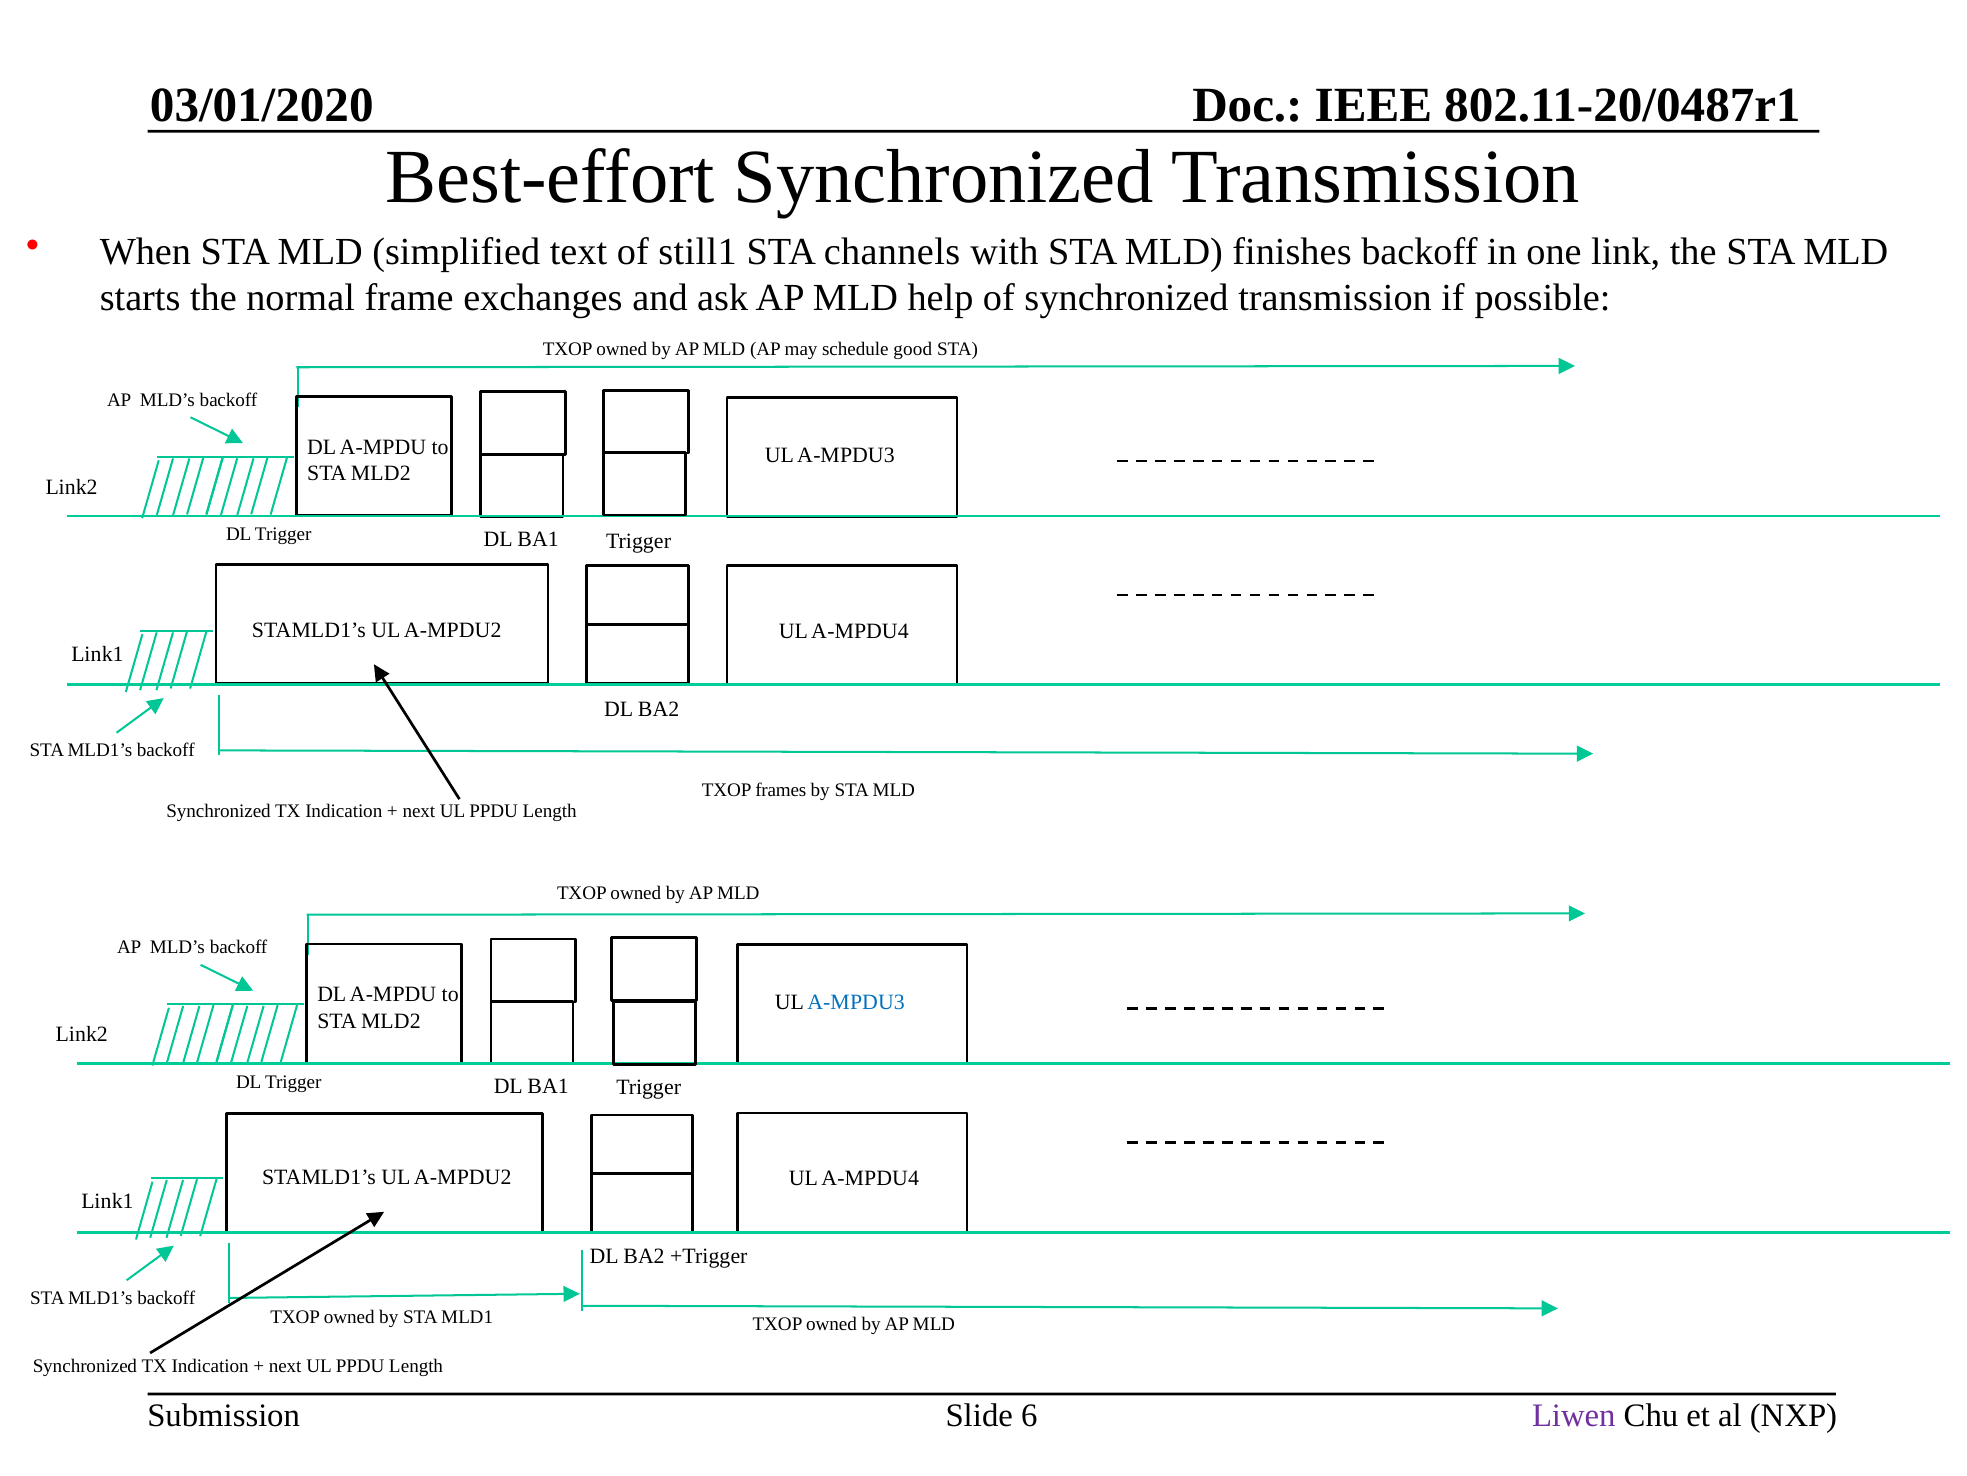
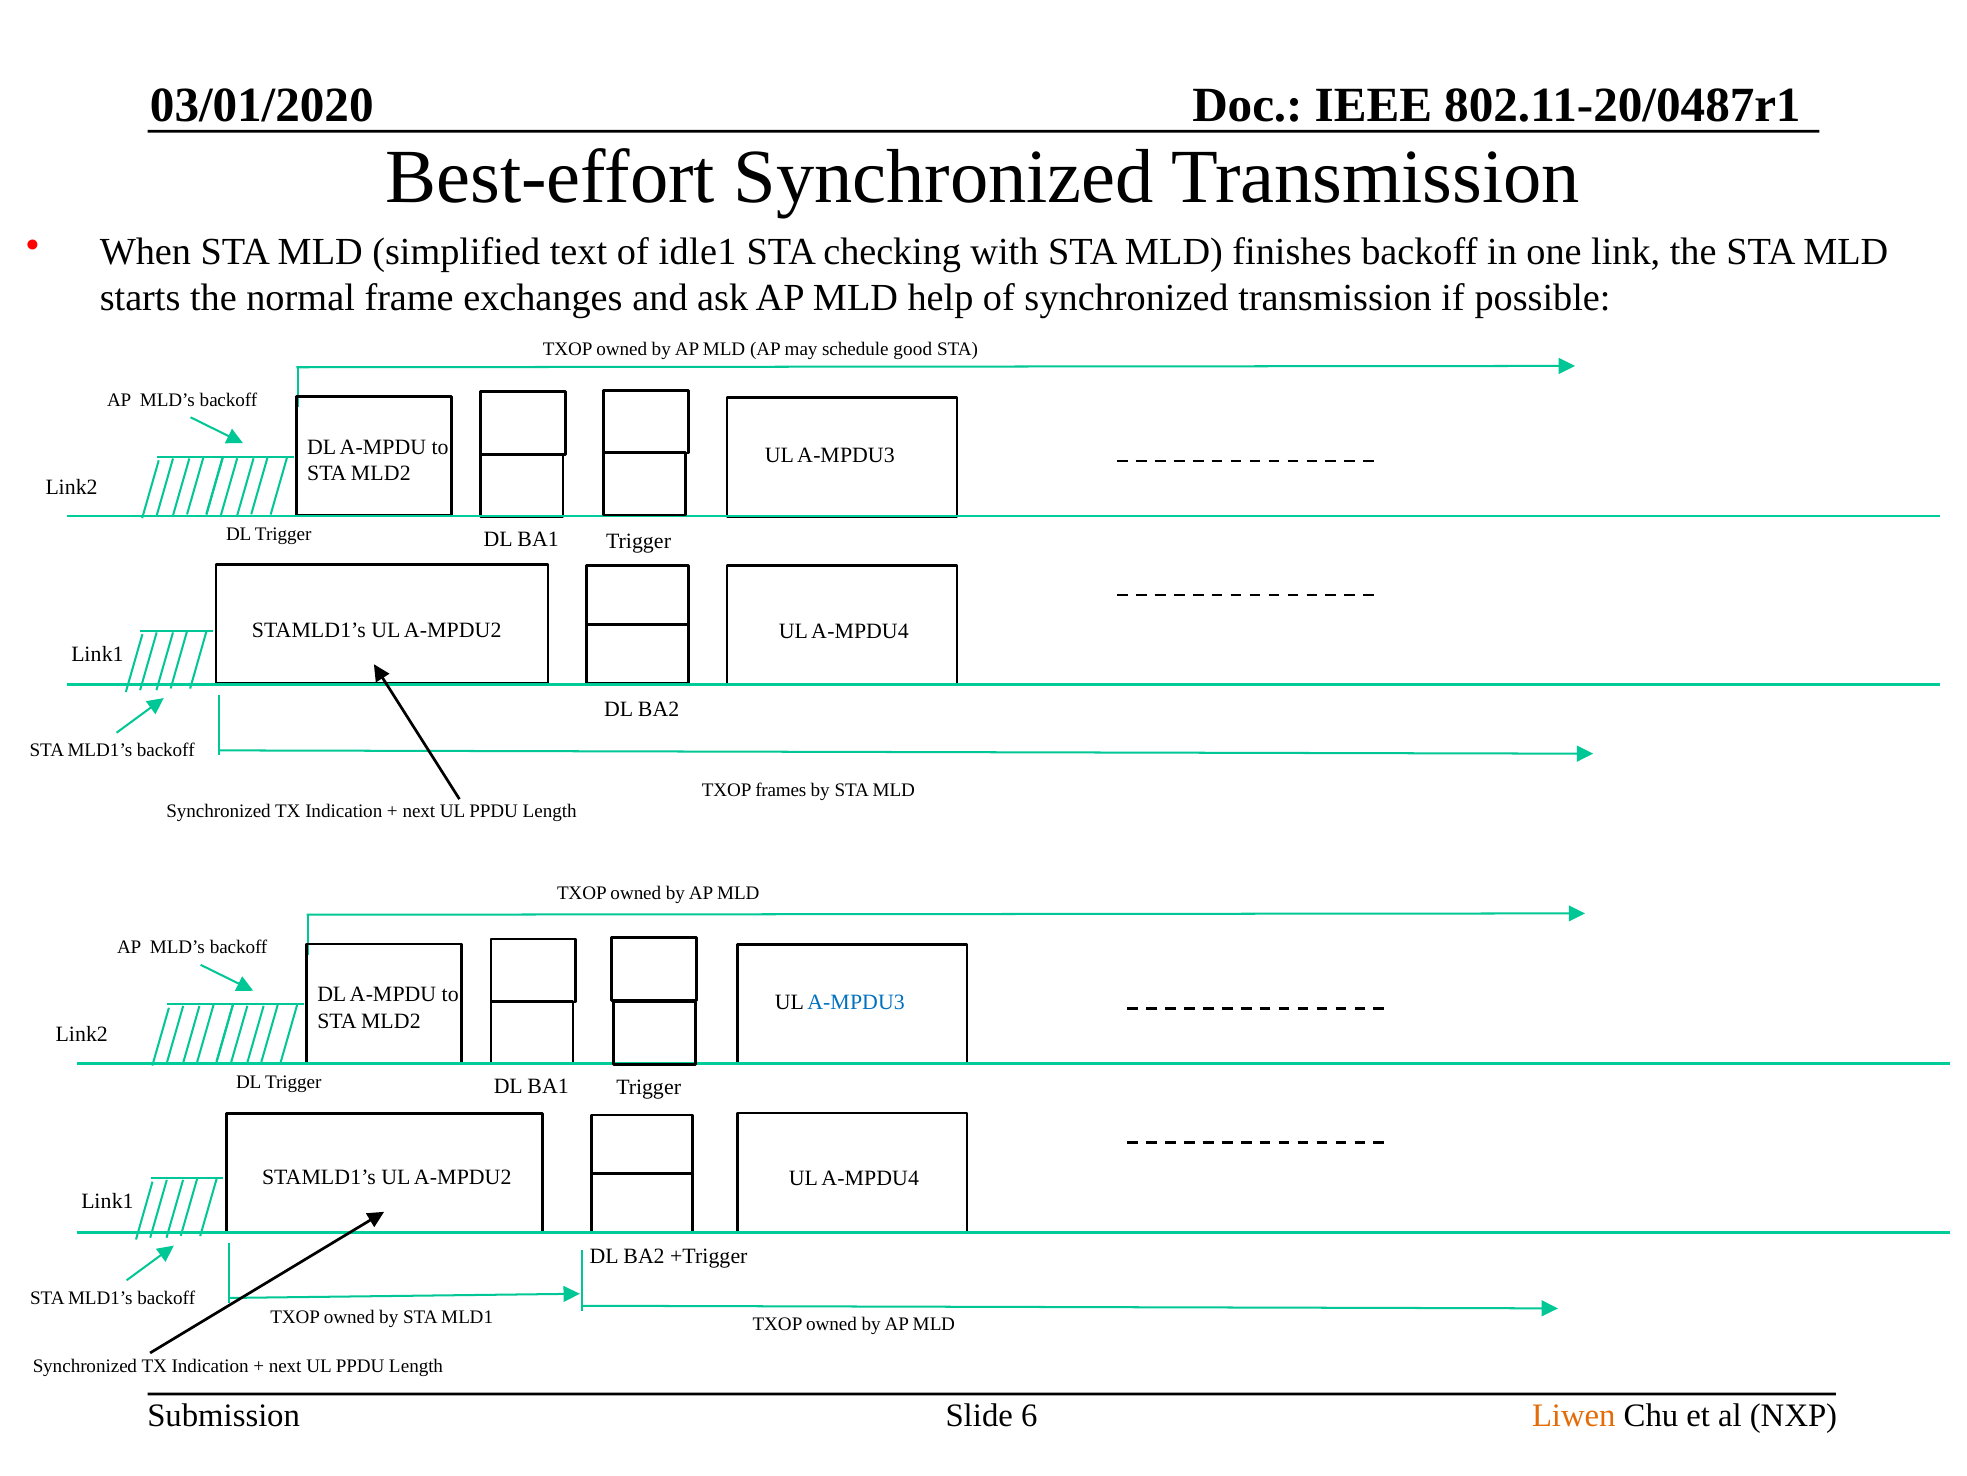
still1: still1 -> idle1
channels: channels -> checking
Liwen colour: purple -> orange
